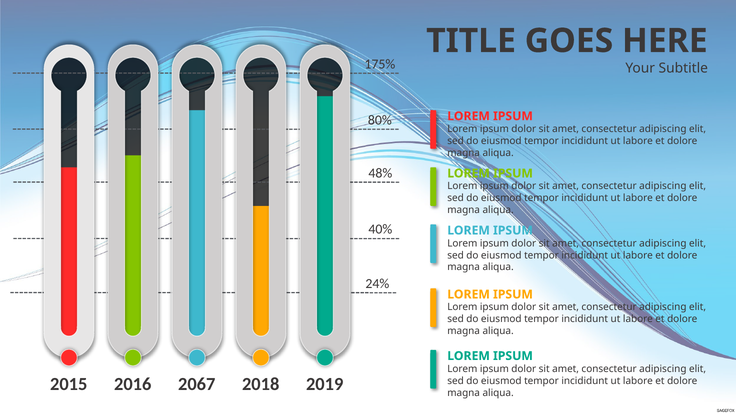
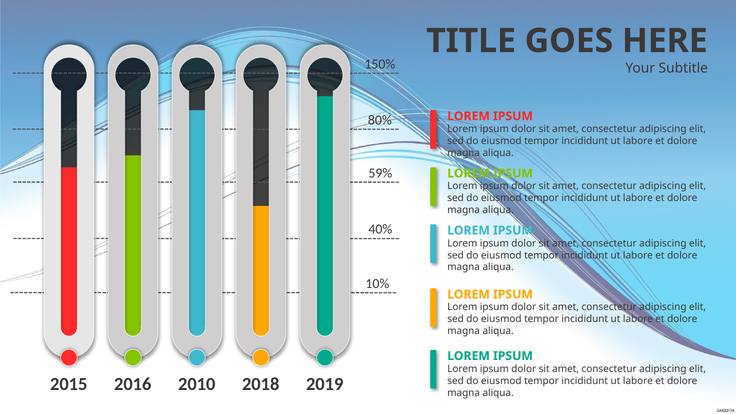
175%: 175% -> 150%
48%: 48% -> 59%
24%: 24% -> 10%
2067: 2067 -> 2010
